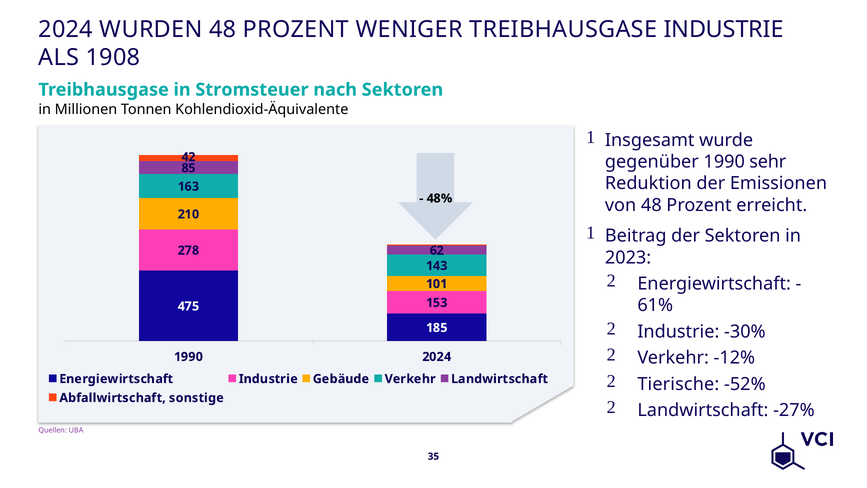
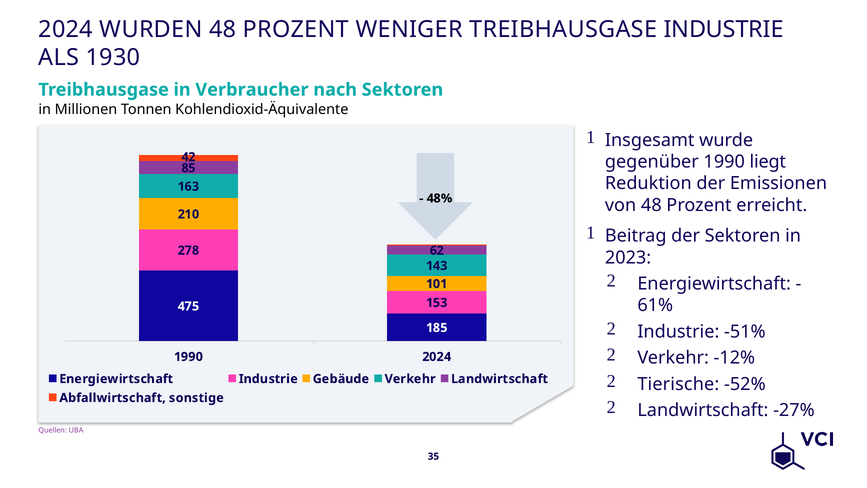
1908: 1908 -> 1930
Stromsteuer: Stromsteuer -> Verbraucher
sehr: sehr -> liegt
-30%: -30% -> -51%
